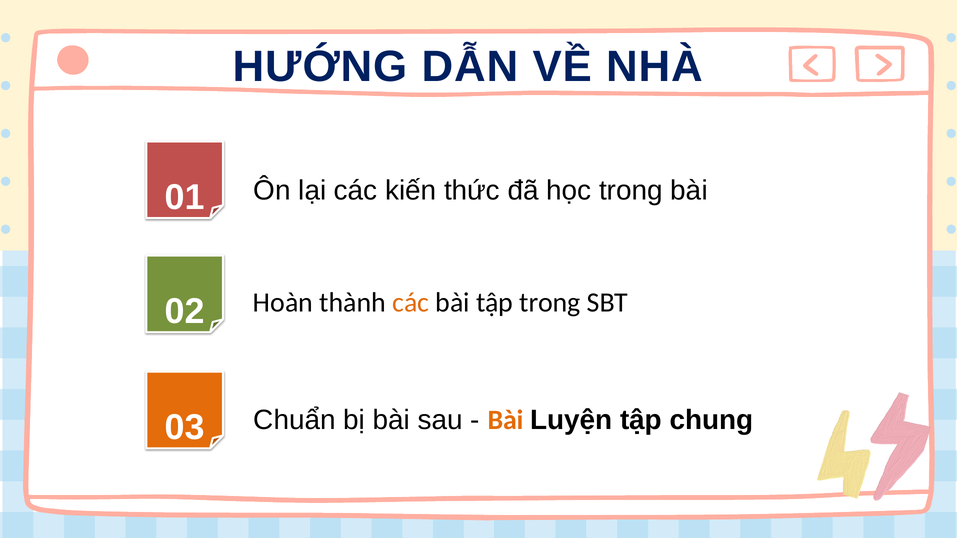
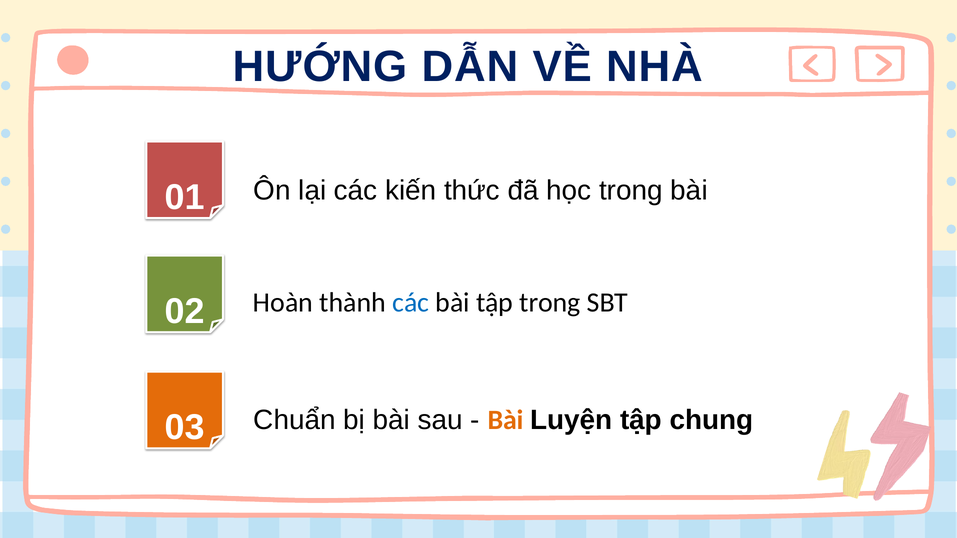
các at (411, 303) colour: orange -> blue
